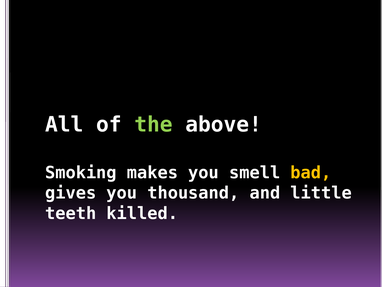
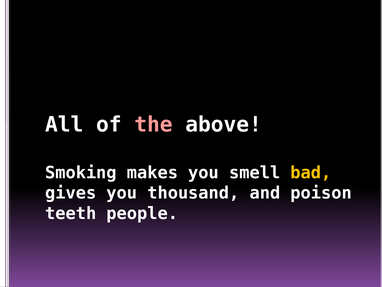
the colour: light green -> pink
little: little -> poison
killed: killed -> people
